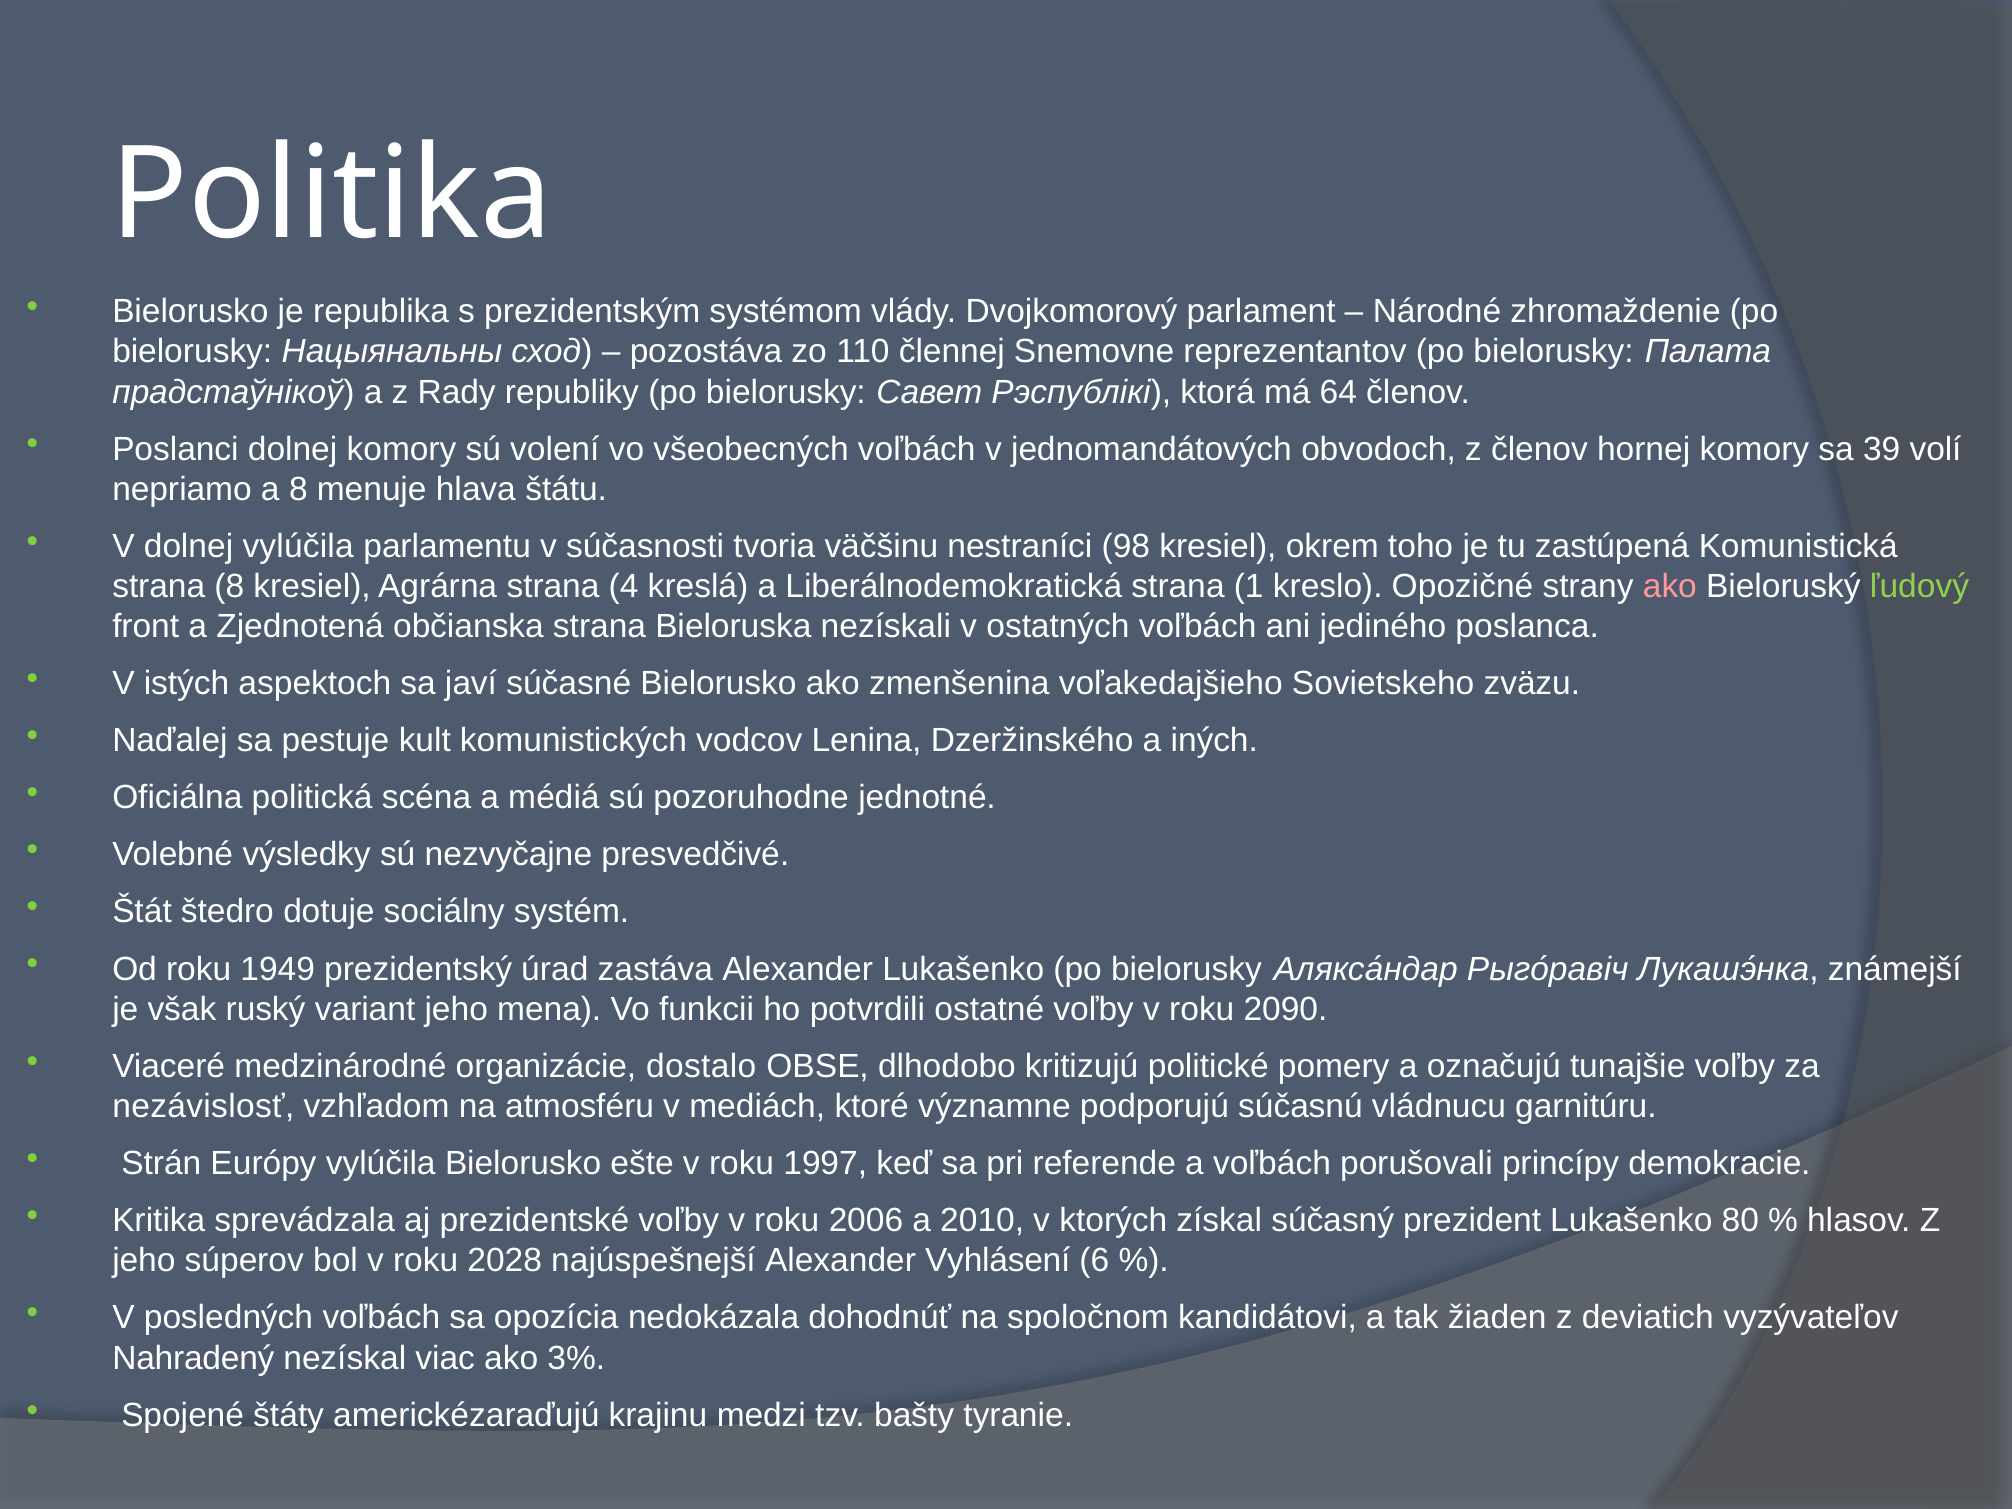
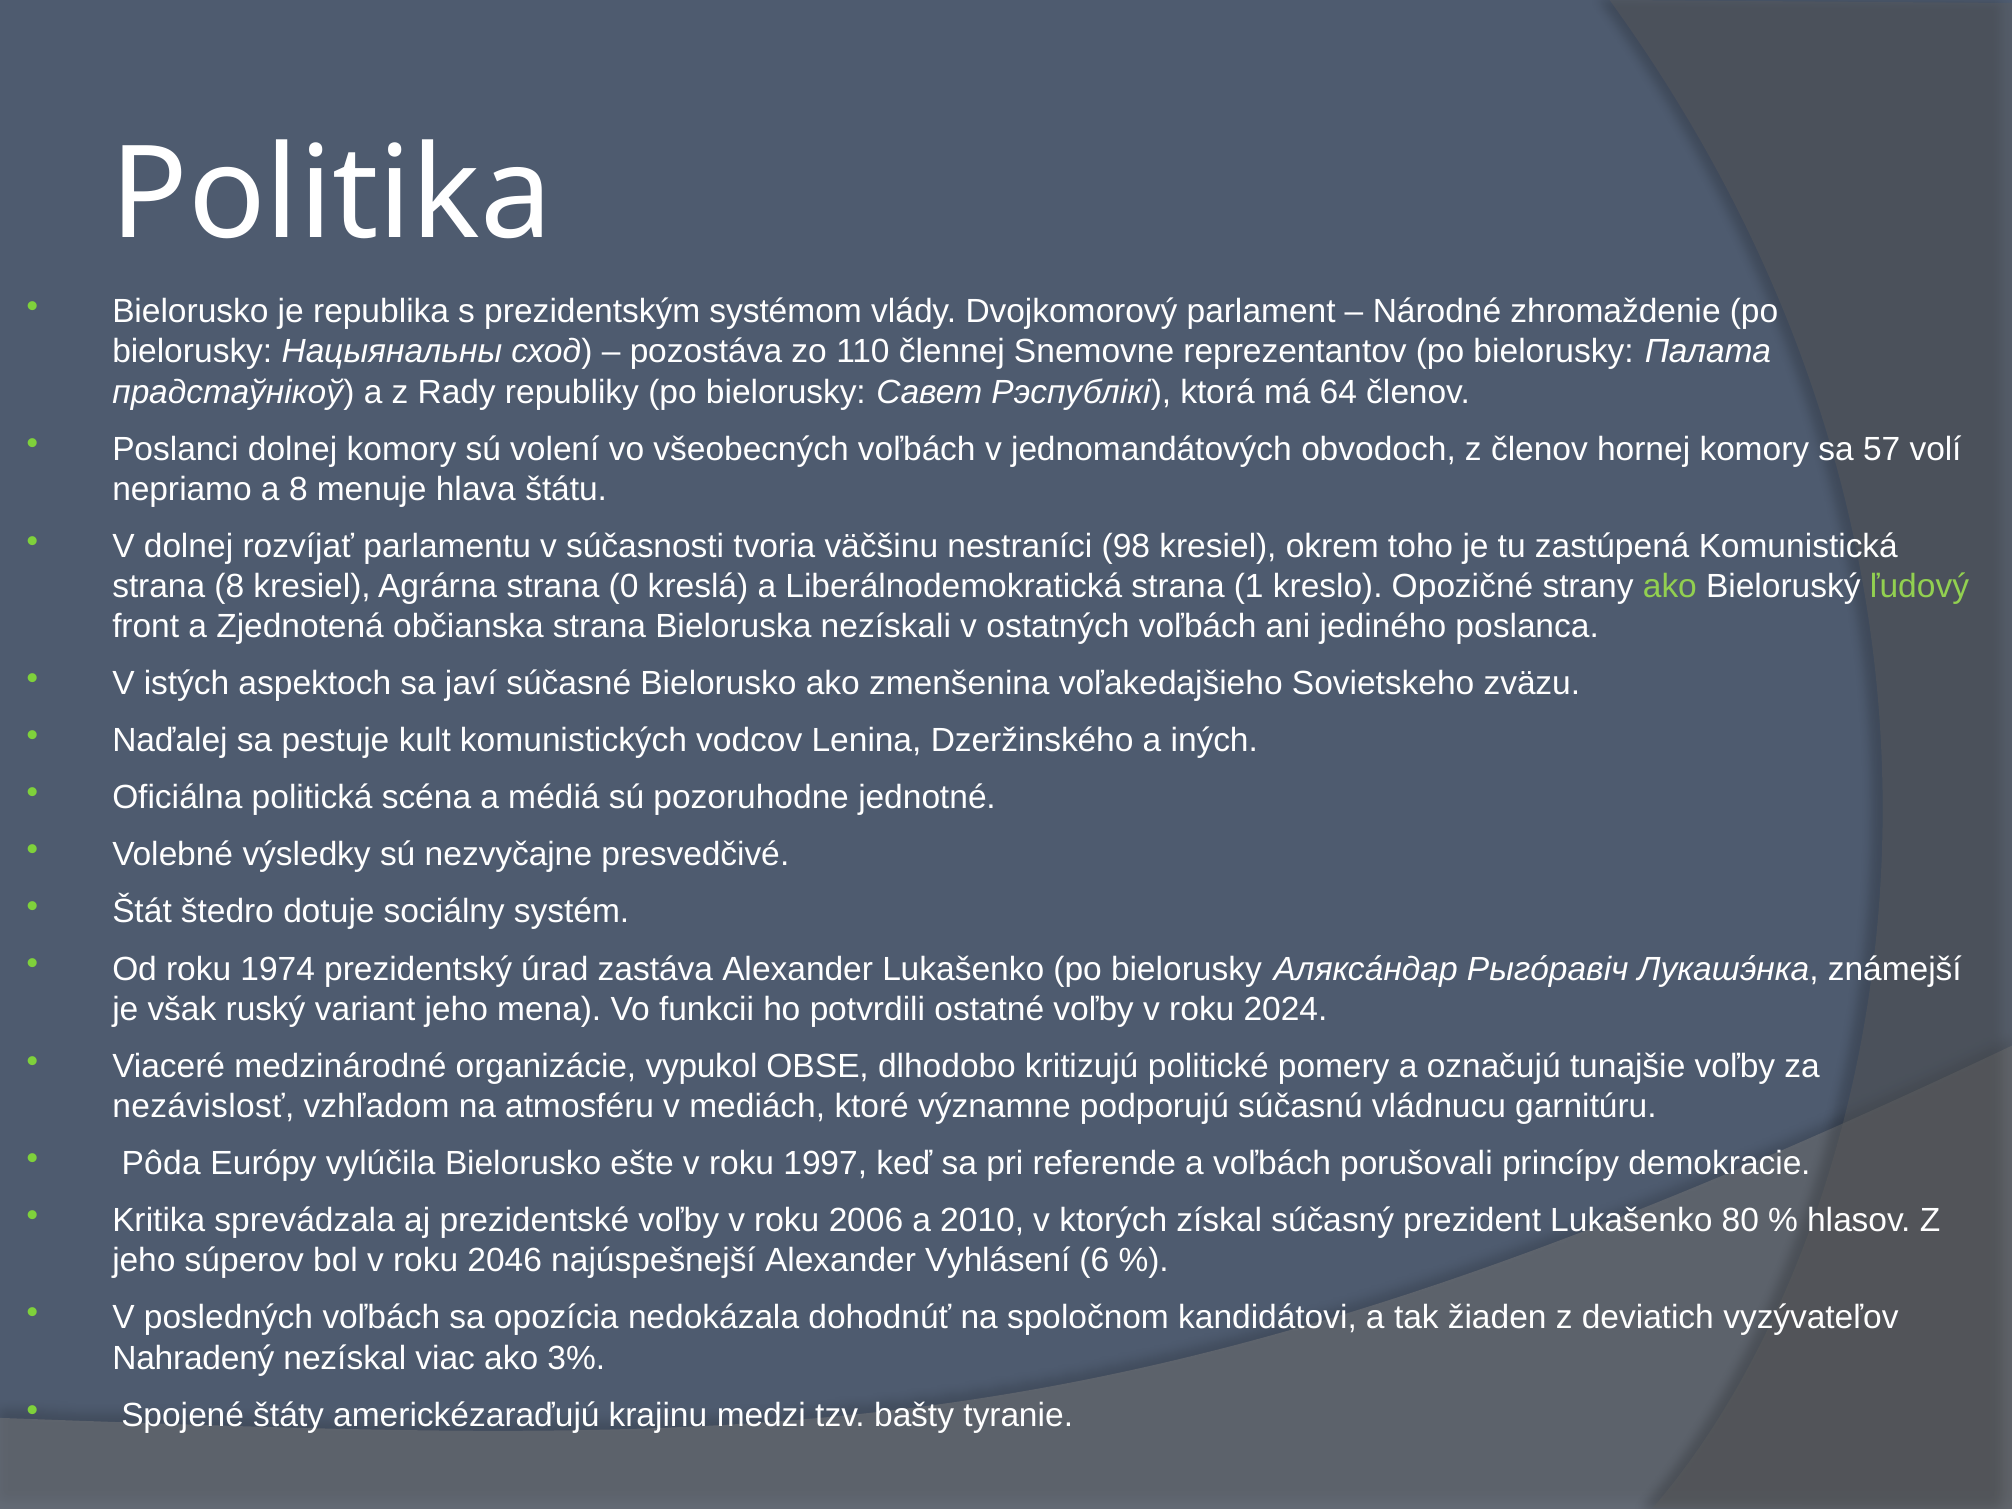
39: 39 -> 57
dolnej vylúčila: vylúčila -> rozvíjať
4: 4 -> 0
ako at (1670, 587) colour: pink -> light green
1949: 1949 -> 1974
2090: 2090 -> 2024
dostalo: dostalo -> vypukol
Strán: Strán -> Pôda
2028: 2028 -> 2046
